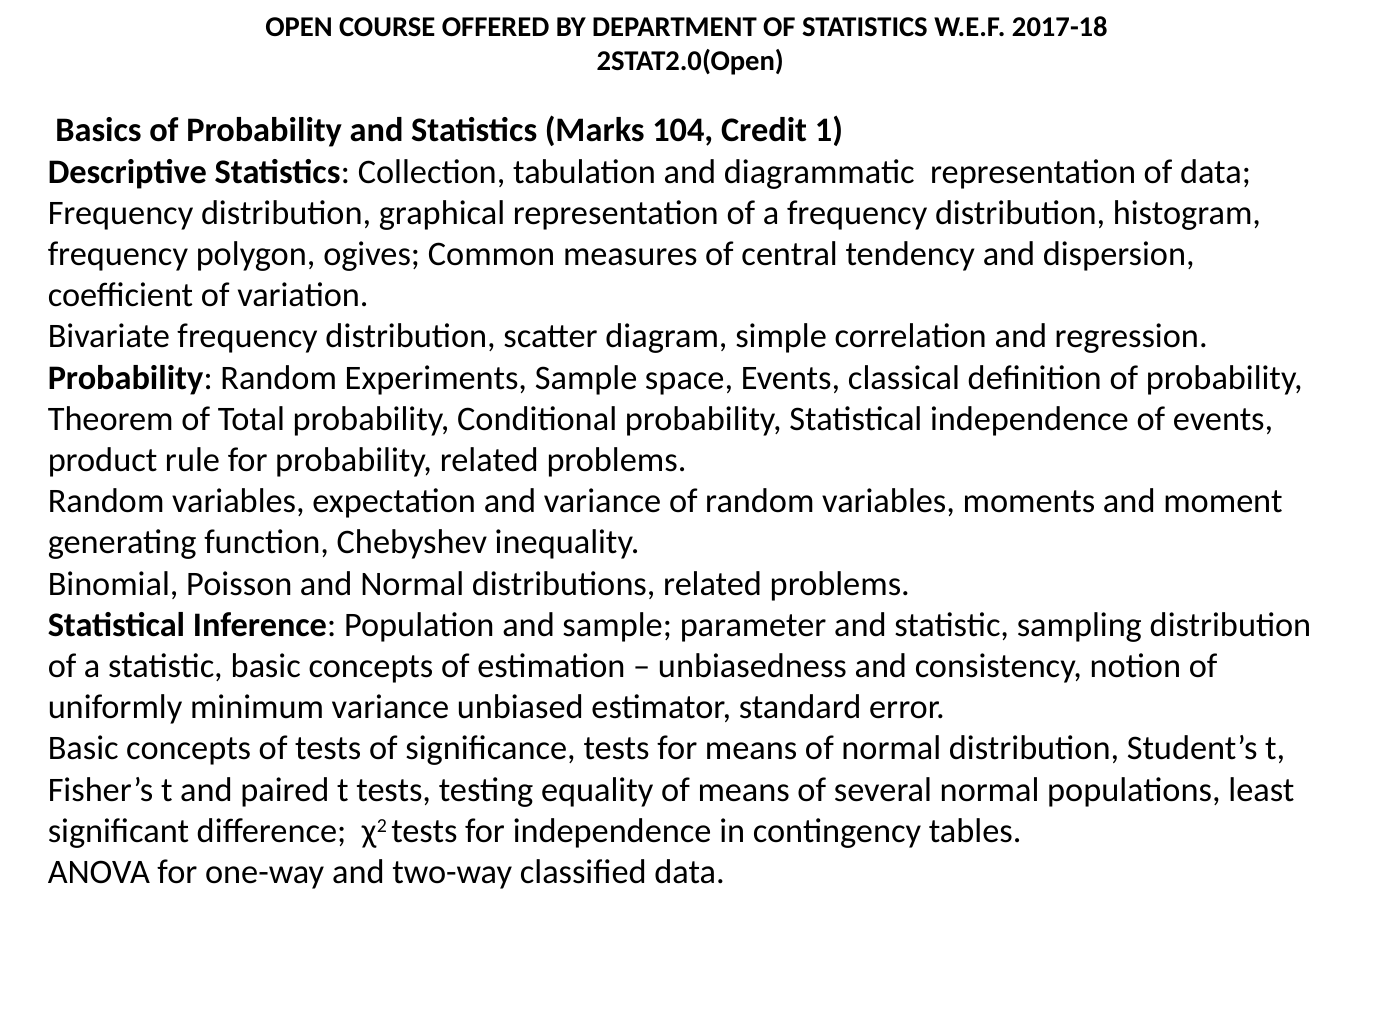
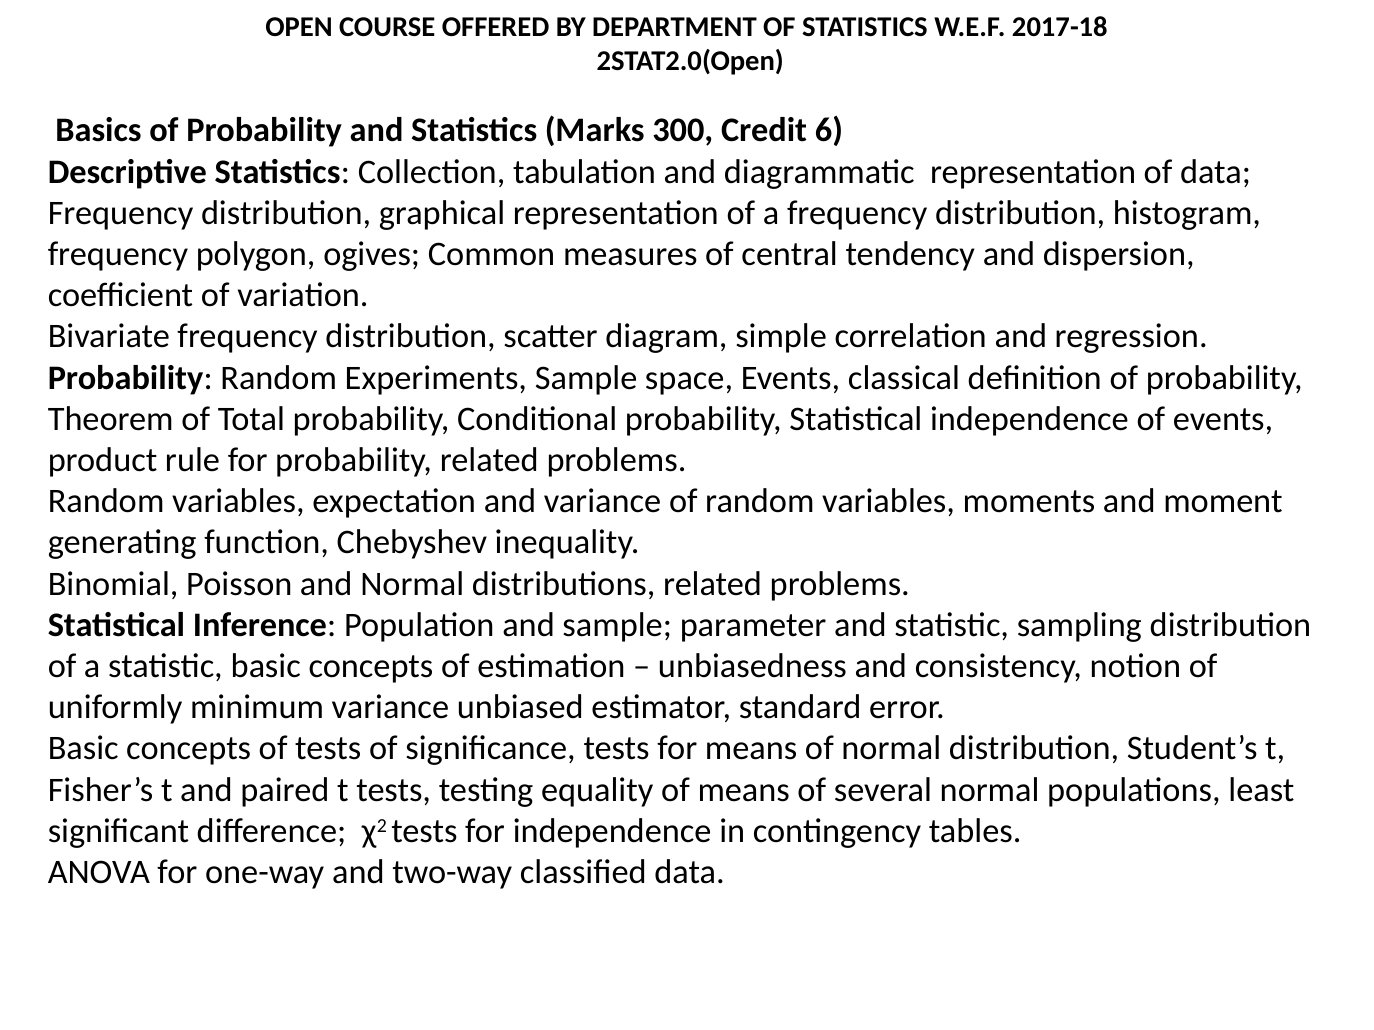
104: 104 -> 300
1: 1 -> 6
